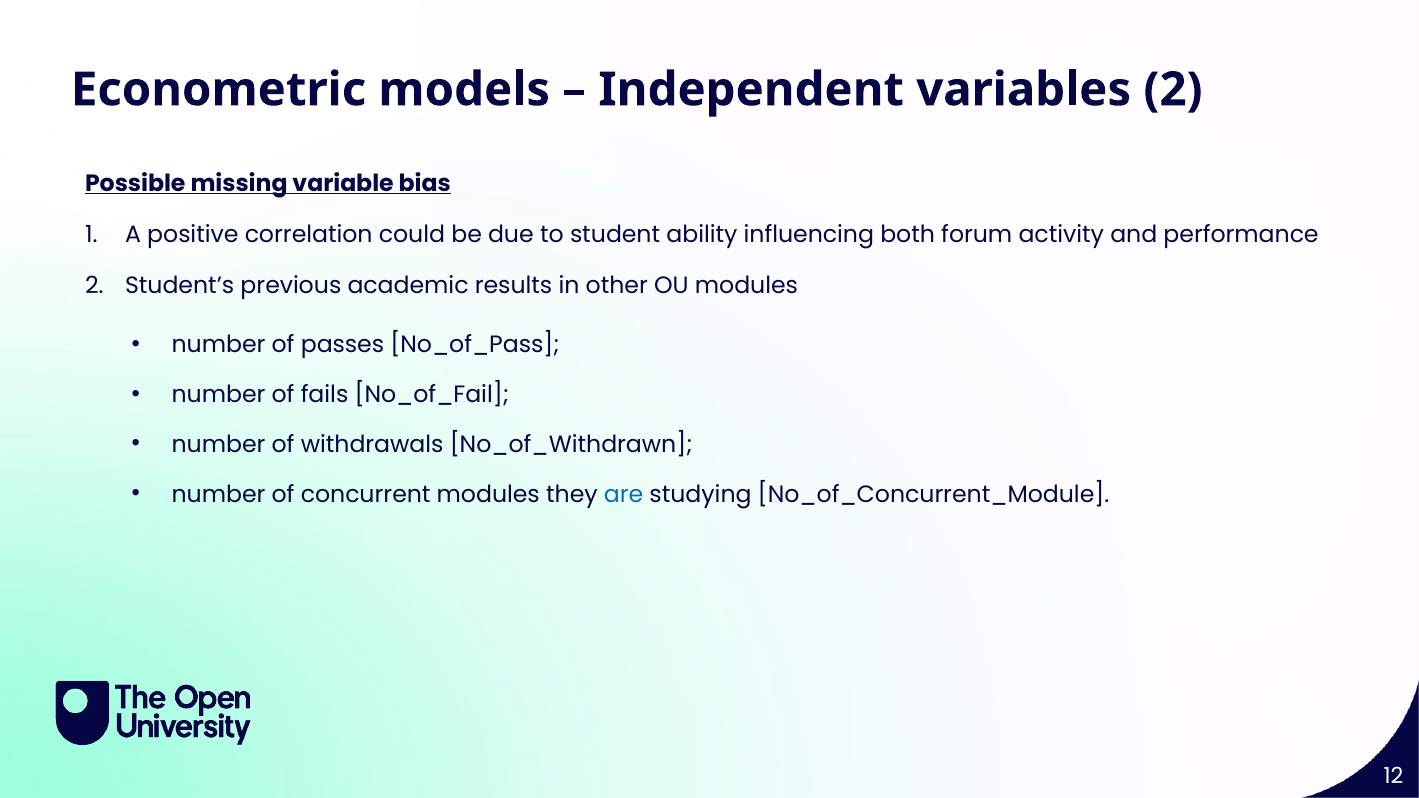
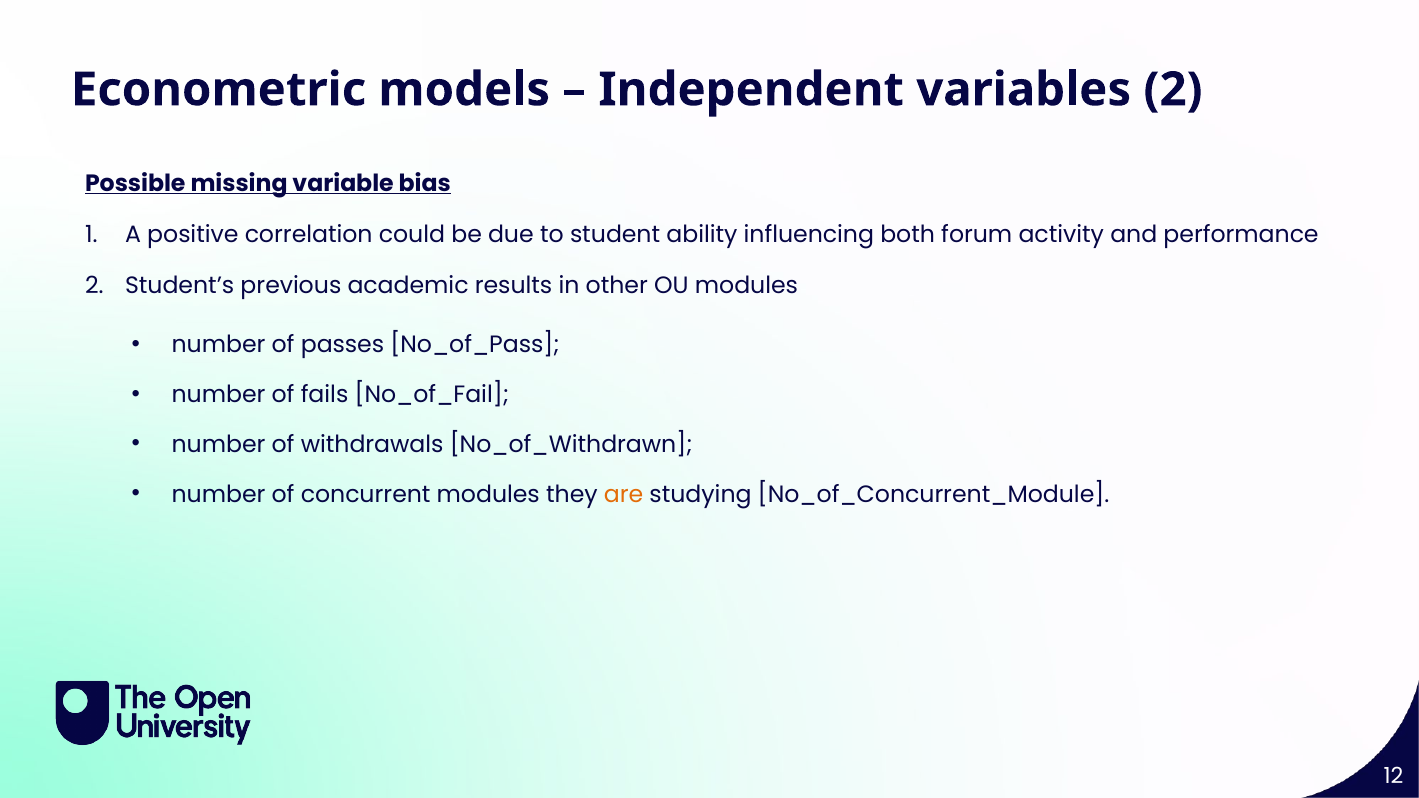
are colour: blue -> orange
